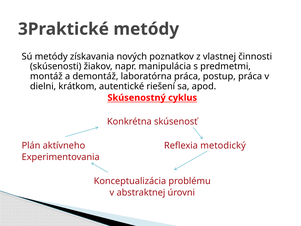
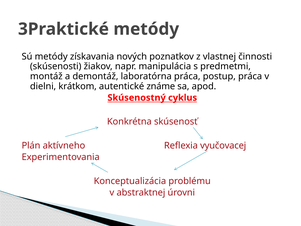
riešení: riešení -> známe
metodický: metodický -> vyučovacej
